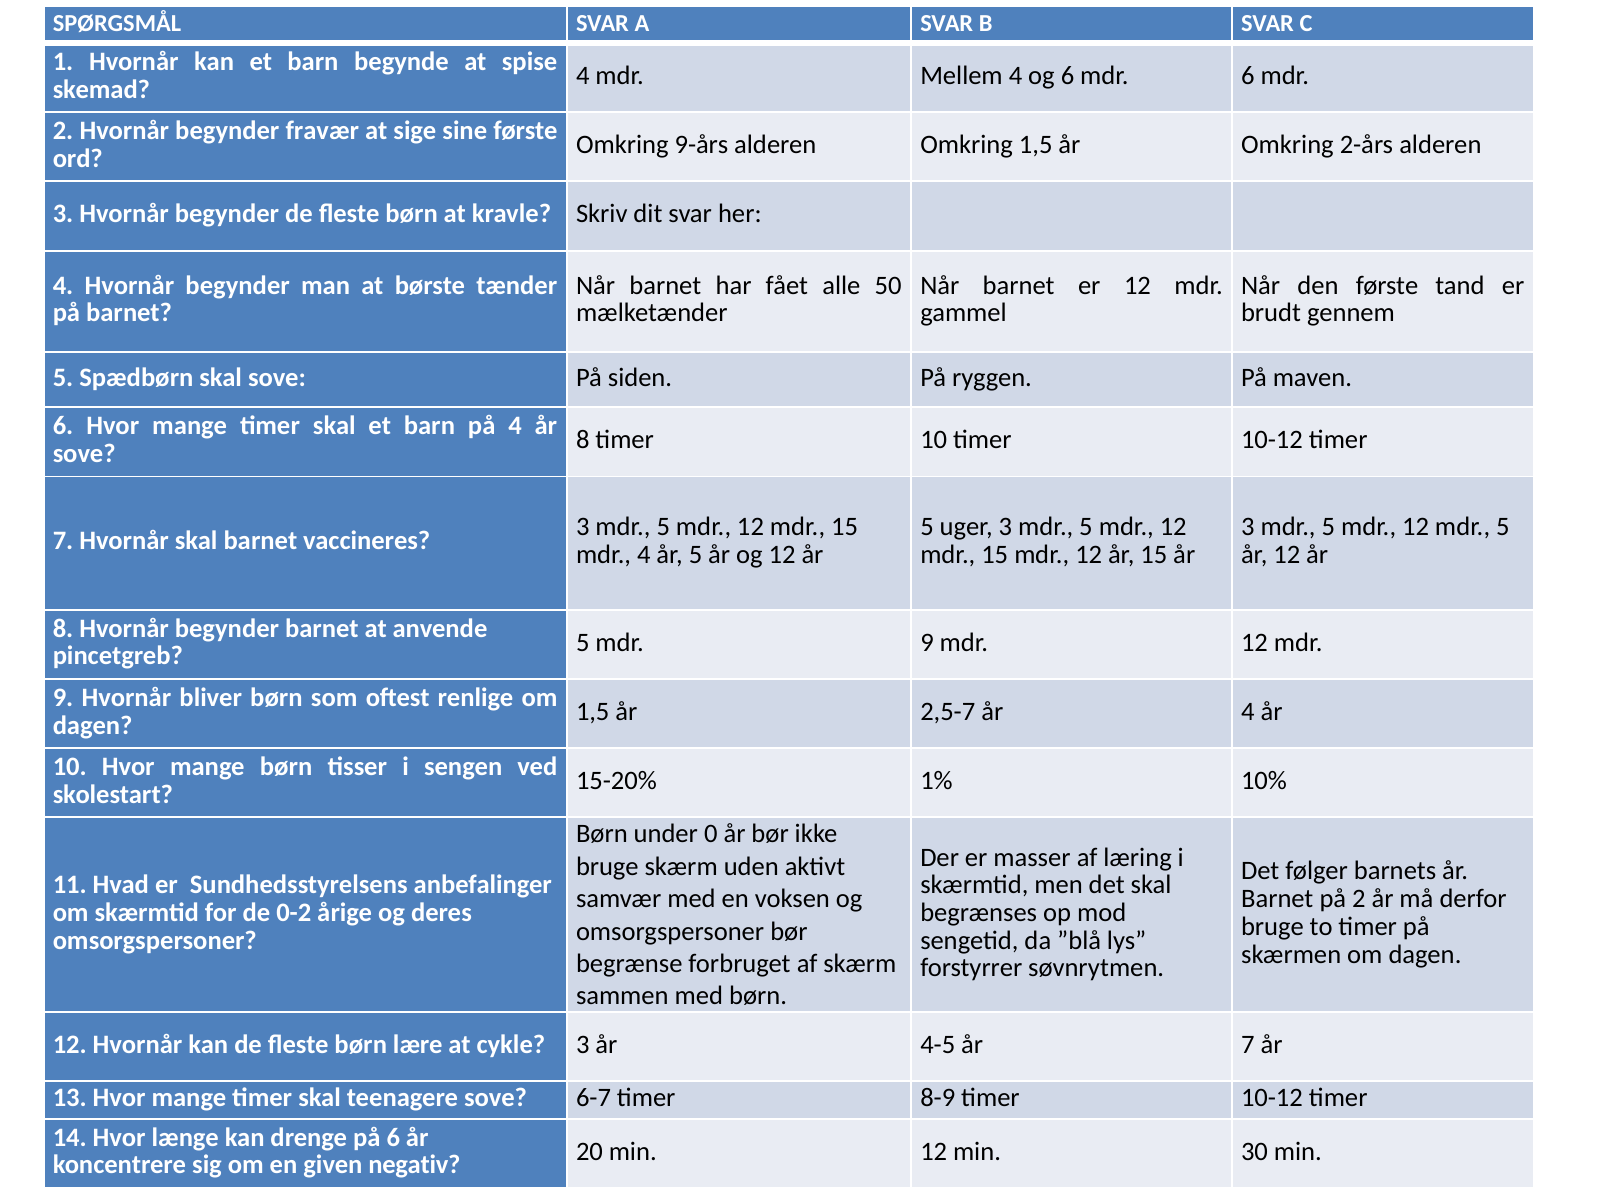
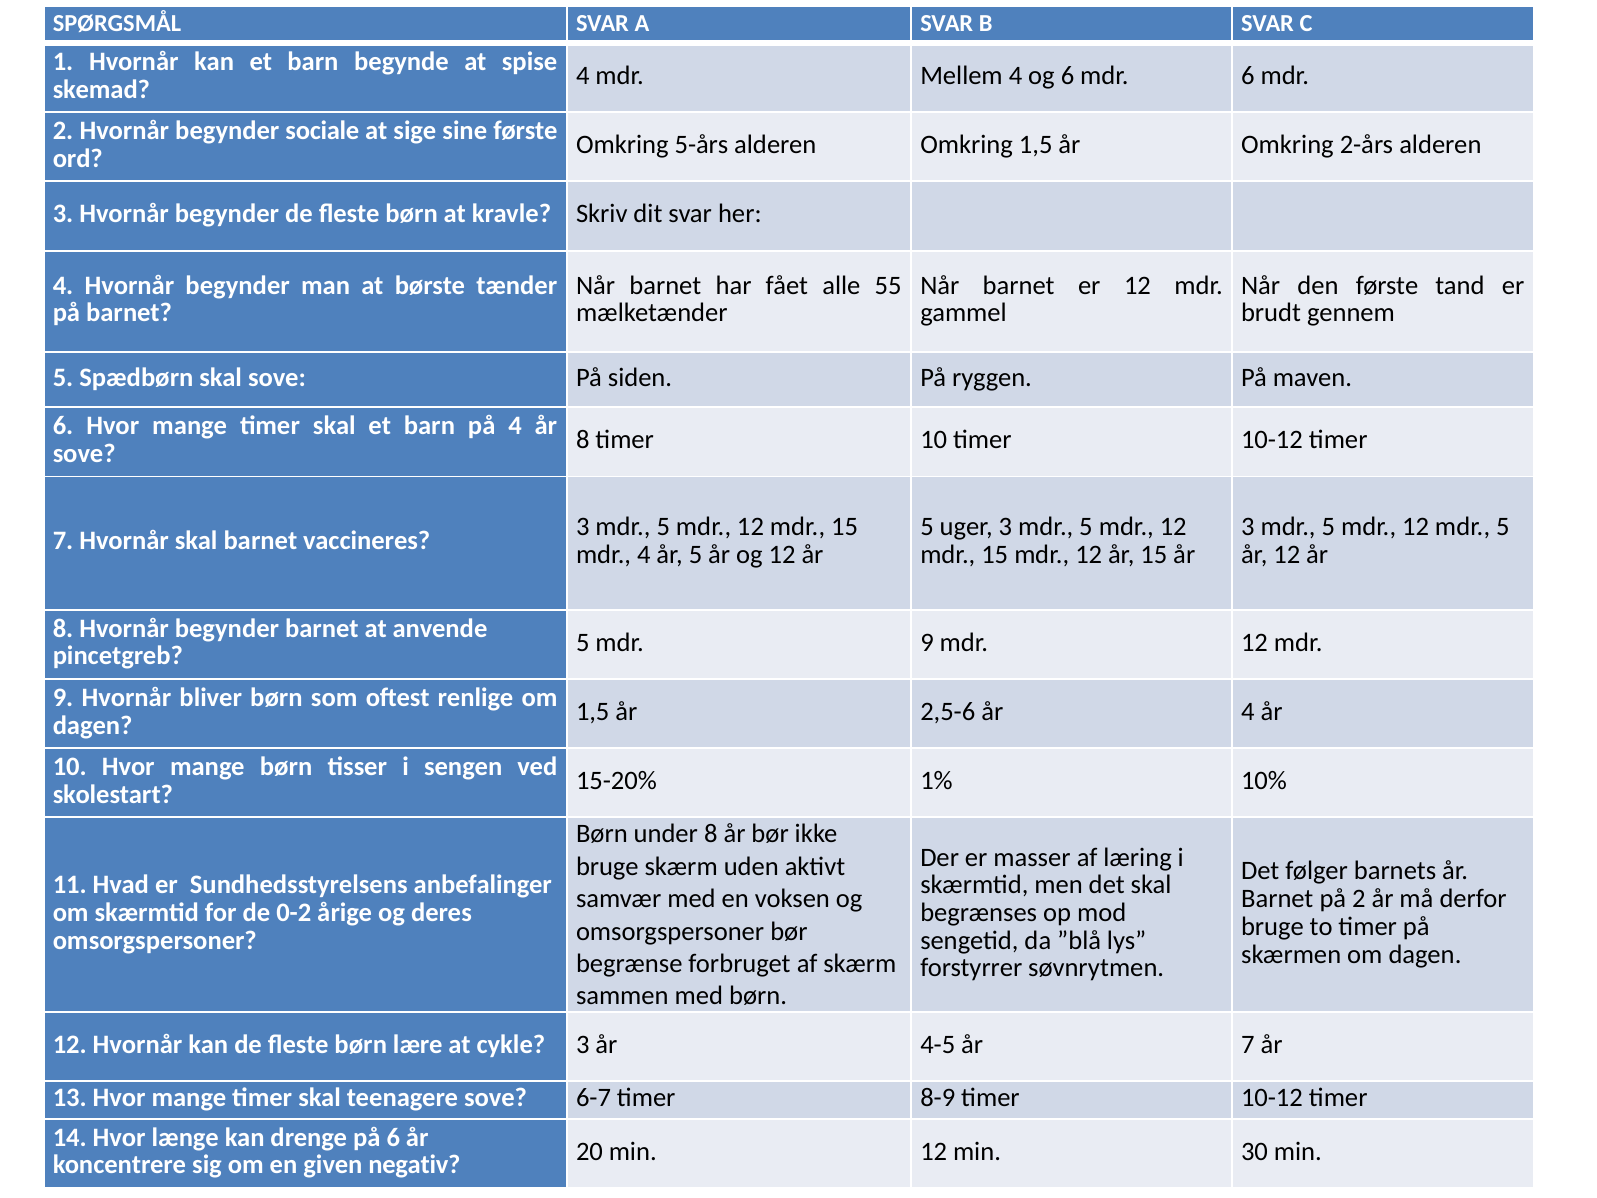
fravær: fravær -> sociale
9-års: 9-års -> 5-års
50: 50 -> 55
2,5-7: 2,5-7 -> 2,5-6
under 0: 0 -> 8
